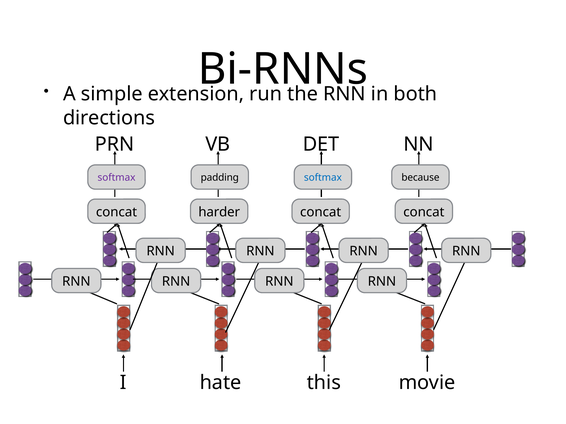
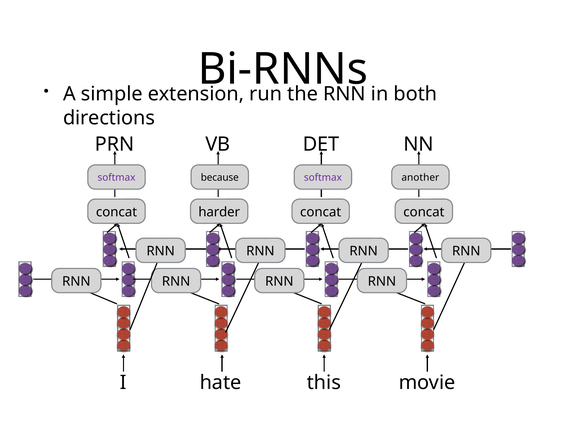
padding: padding -> because
softmax at (323, 178) colour: blue -> purple
because: because -> another
